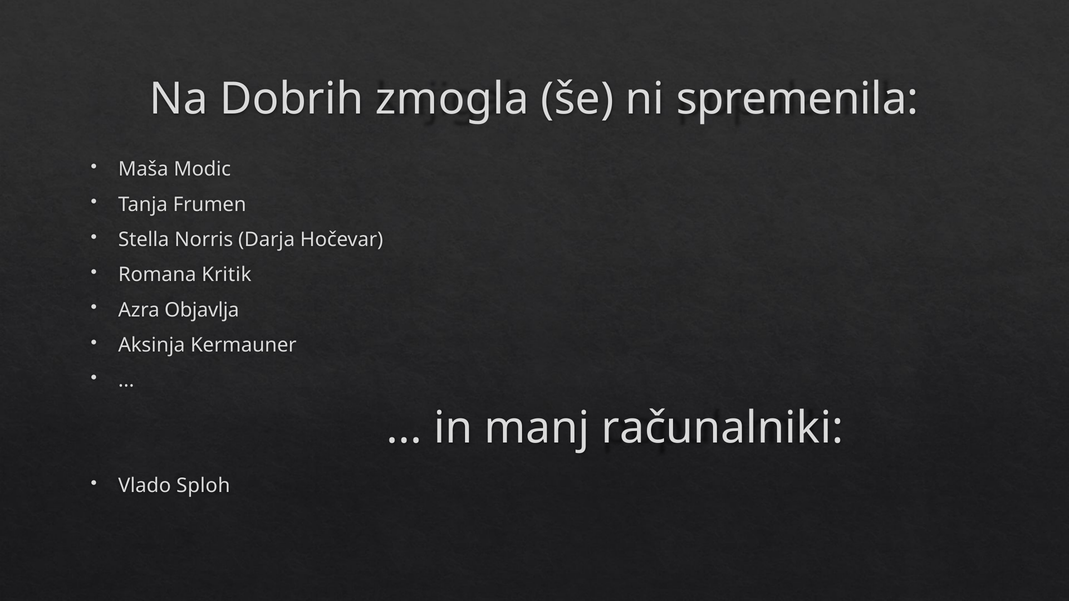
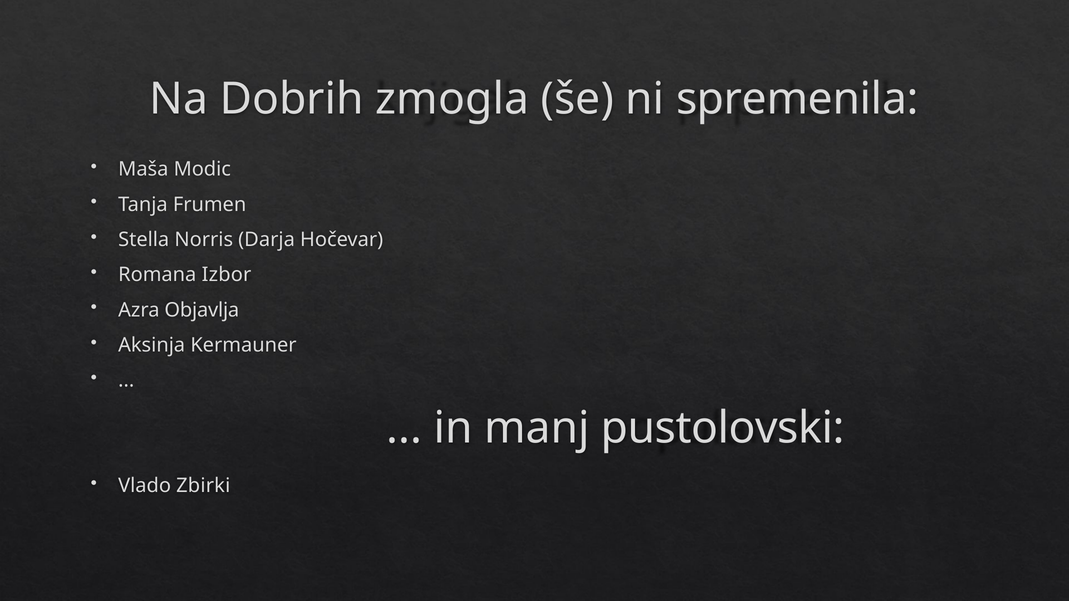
Kritik: Kritik -> Izbor
računalniki: računalniki -> pustolovski
Sploh: Sploh -> Zbirki
